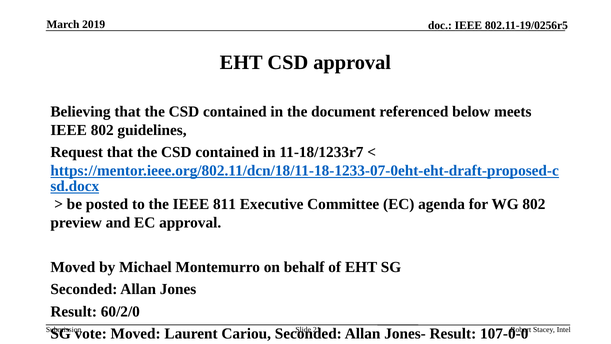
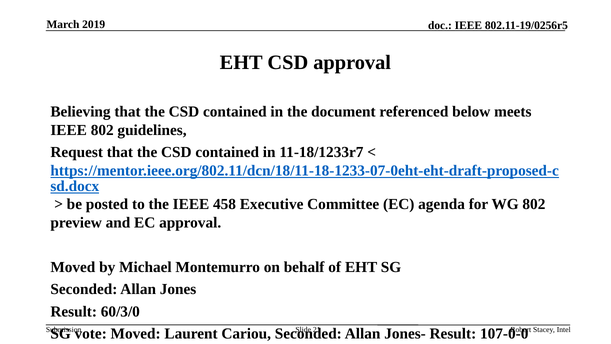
811: 811 -> 458
60/2/0: 60/2/0 -> 60/3/0
